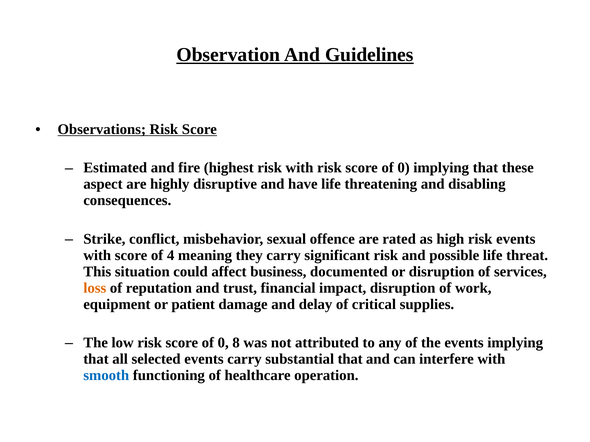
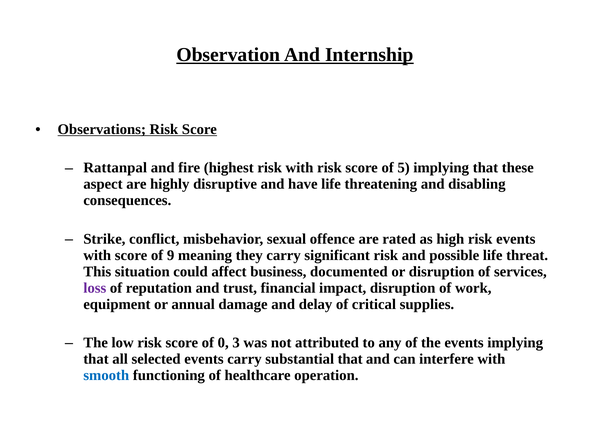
Guidelines: Guidelines -> Internship
Estimated: Estimated -> Rattanpal
0 at (404, 168): 0 -> 5
4: 4 -> 9
loss colour: orange -> purple
patient: patient -> annual
8: 8 -> 3
